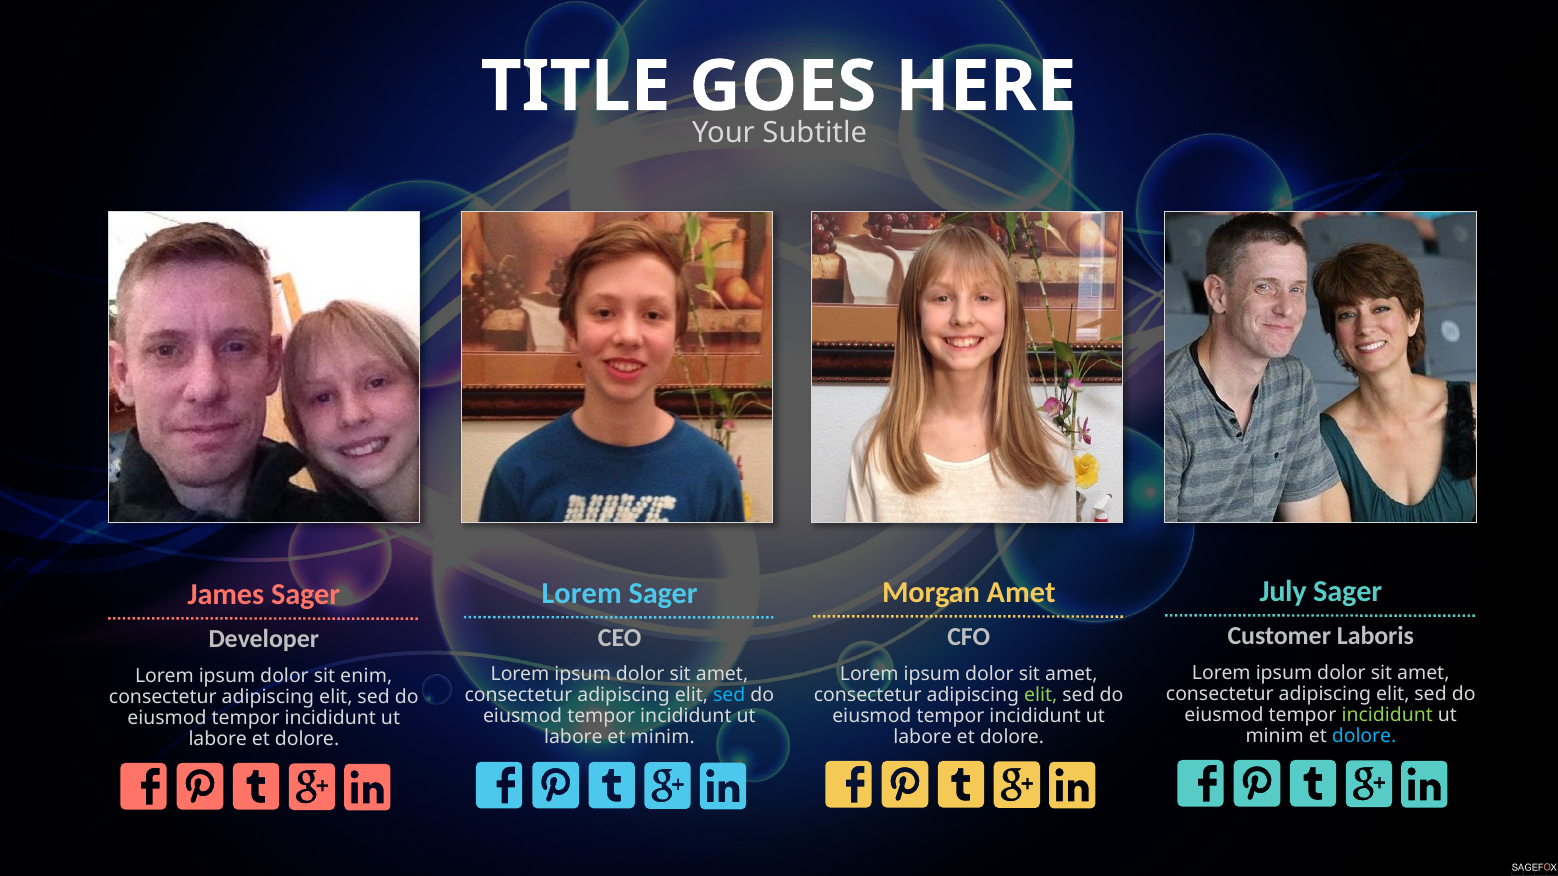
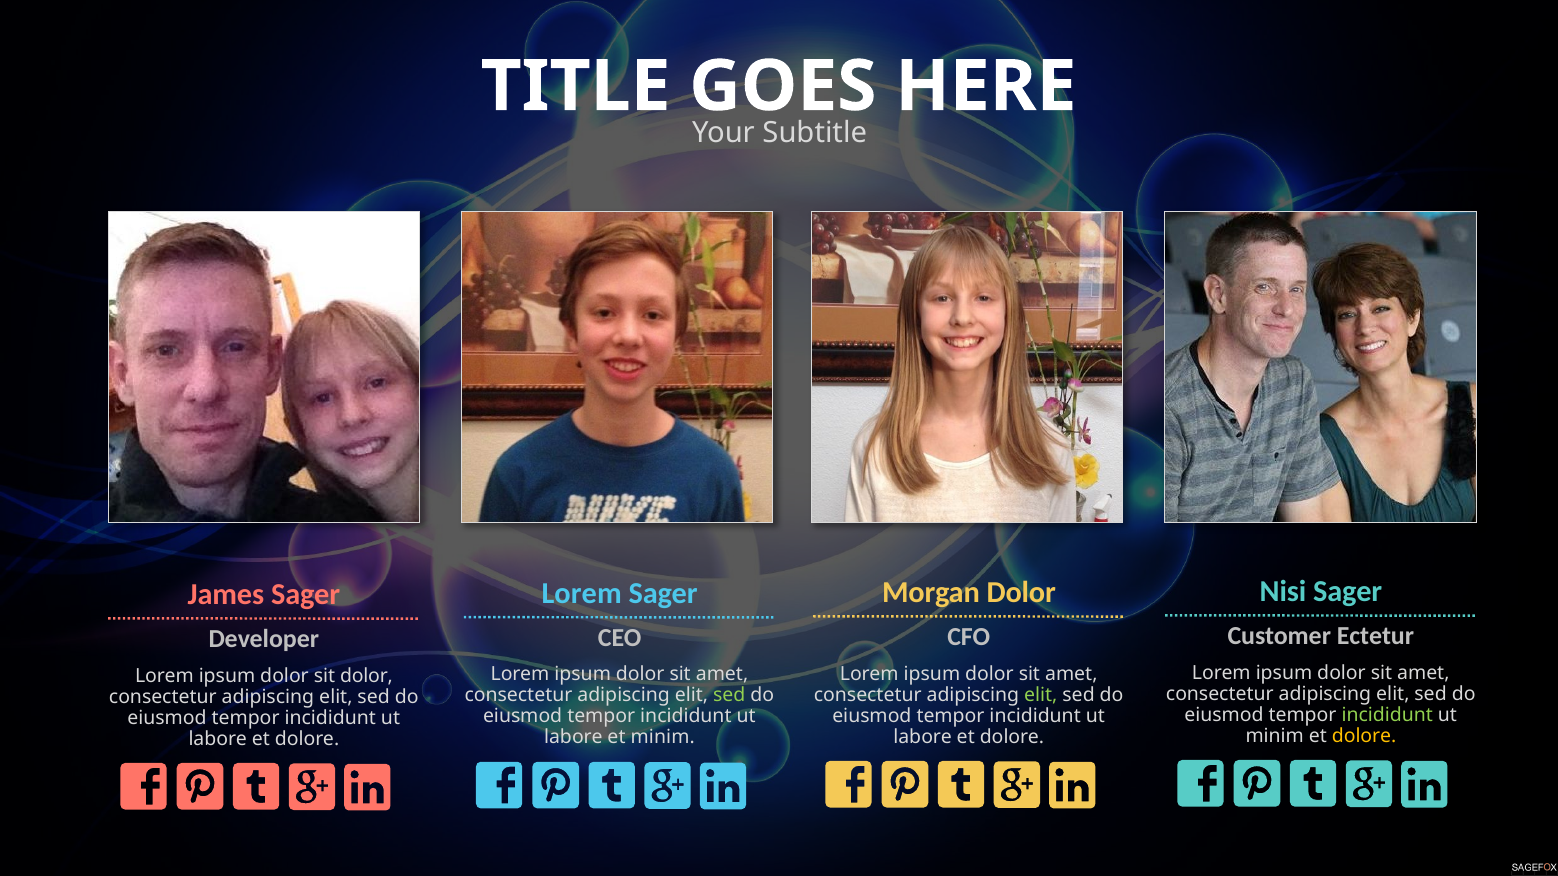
July: July -> Nisi
Morgan Amet: Amet -> Dolor
Laboris: Laboris -> Ectetur
sit enim: enim -> dolor
sed at (729, 696) colour: light blue -> light green
dolore at (1364, 736) colour: light blue -> yellow
